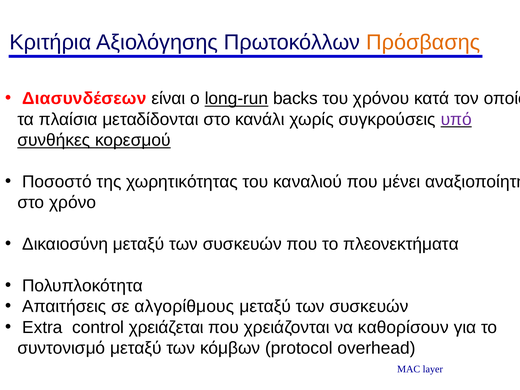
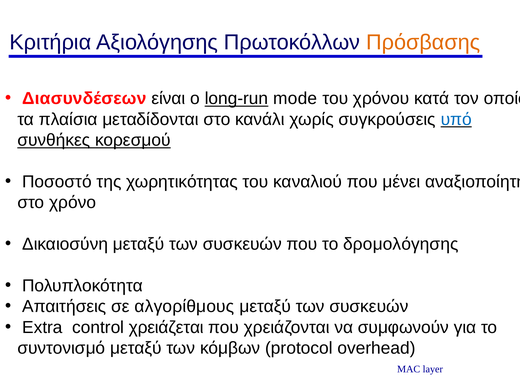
backs: backs -> mode
υπό colour: purple -> blue
πλεονεκτήματα: πλεονεκτήματα -> δρομολόγησης
καθορίσουν: καθορίσουν -> συμφωνούν
